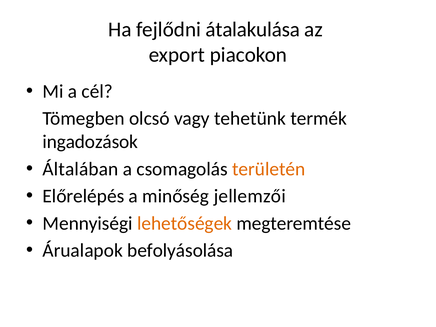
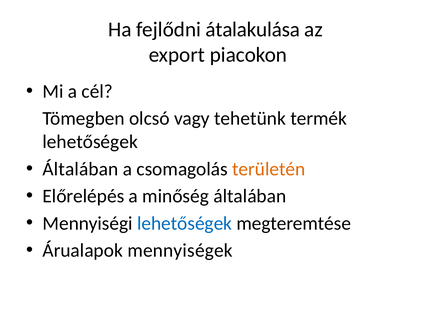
ingadozások at (90, 142): ingadozások -> lehetőségek
minőség jellemzői: jellemzői -> általában
lehetőségek at (185, 223) colour: orange -> blue
befolyásolása: befolyásolása -> mennyiségek
